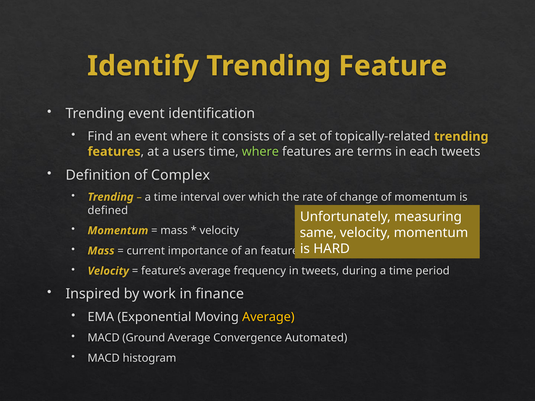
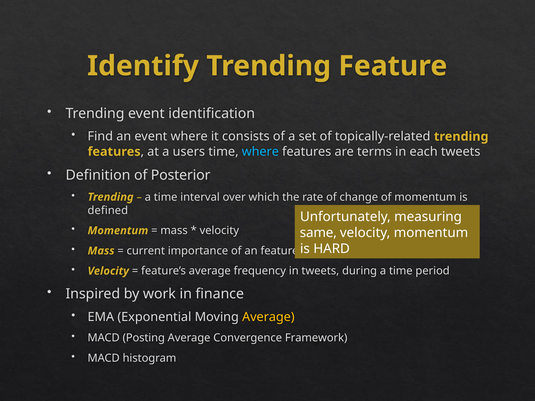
where at (260, 152) colour: light green -> light blue
Complex: Complex -> Posterior
Ground: Ground -> Posting
Automated: Automated -> Framework
